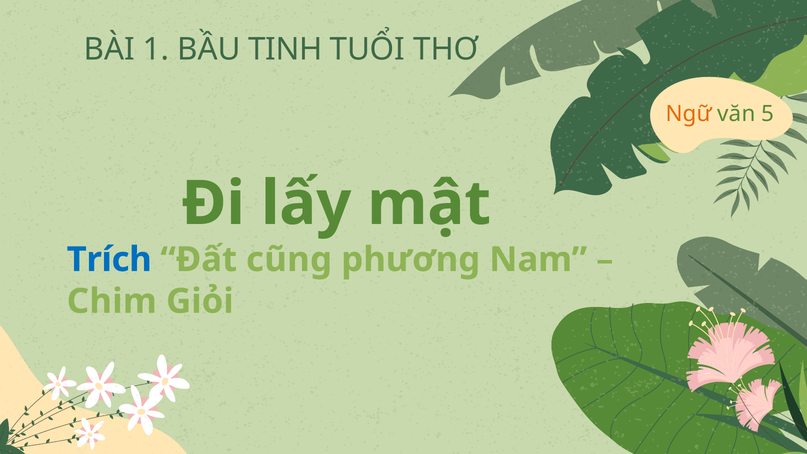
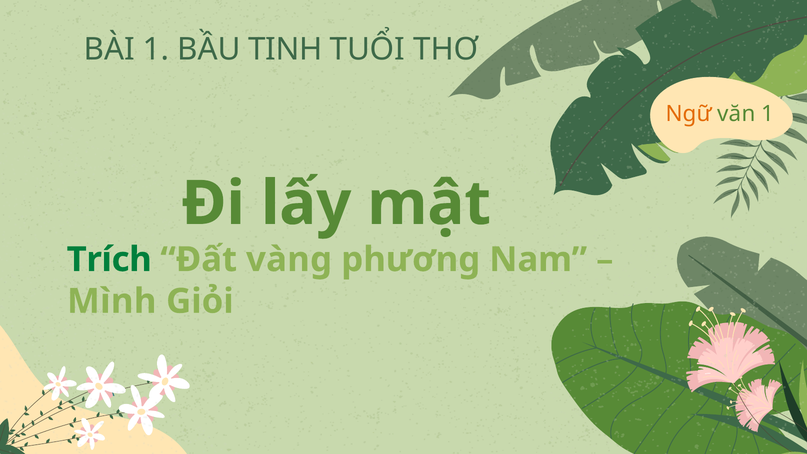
văn 5: 5 -> 1
Trích colour: blue -> green
cũng: cũng -> vàng
Chim: Chim -> Mình
